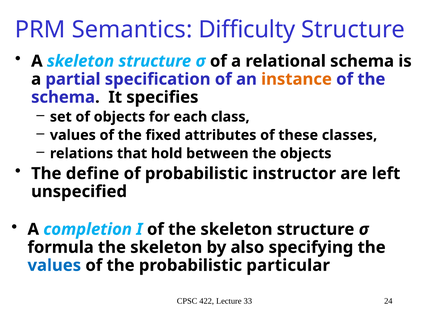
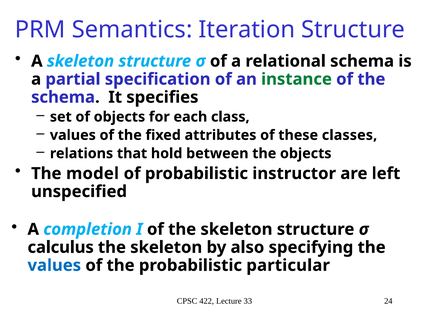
Difficulty: Difficulty -> Iteration
instance colour: orange -> green
define: define -> model
formula: formula -> calculus
